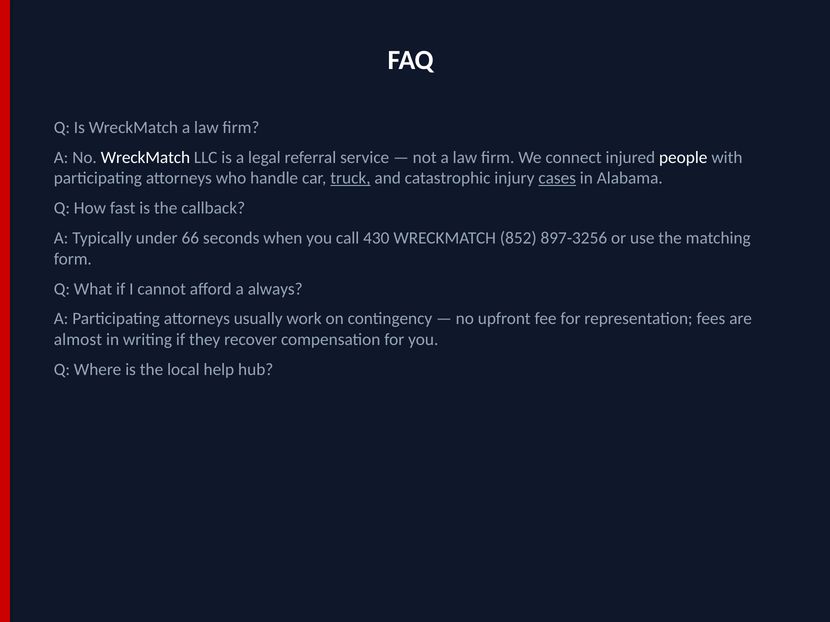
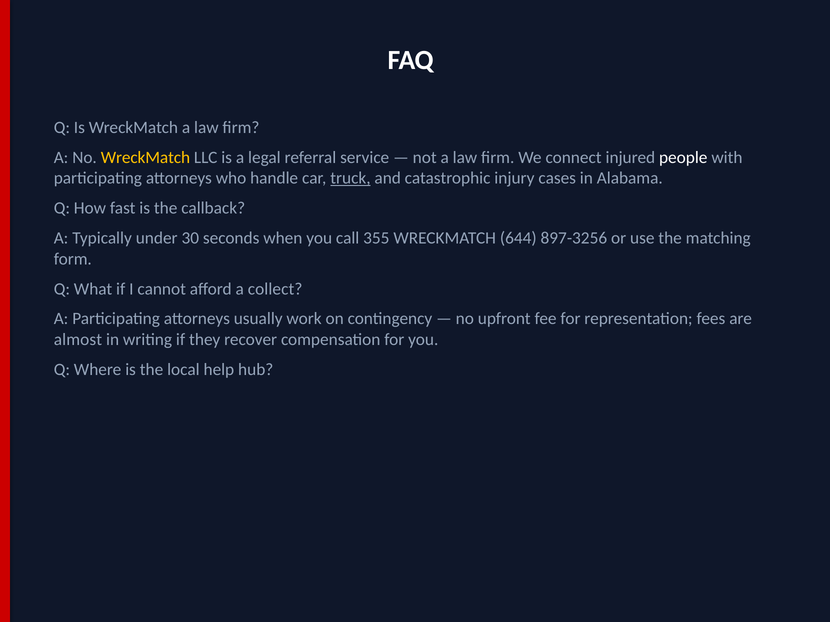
WreckMatch at (145, 158) colour: white -> yellow
cases underline: present -> none
66: 66 -> 30
430: 430 -> 355
852: 852 -> 644
always: always -> collect
